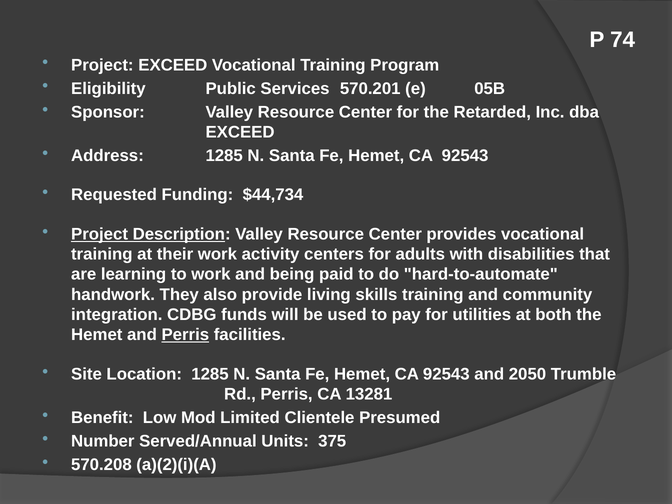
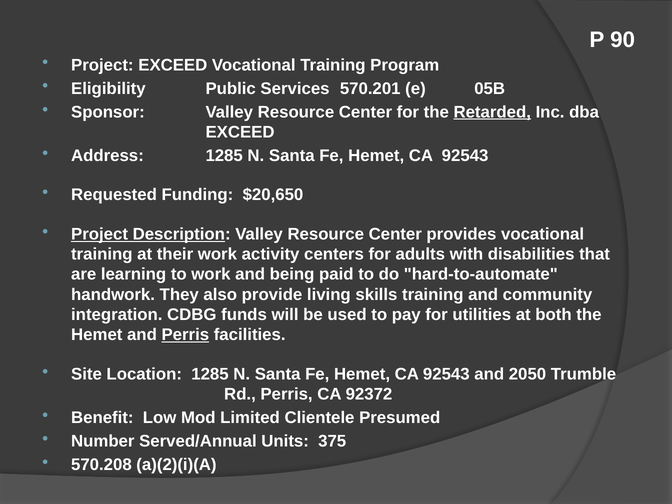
74: 74 -> 90
Retarded underline: none -> present
$44,734: $44,734 -> $20,650
13281: 13281 -> 92372
